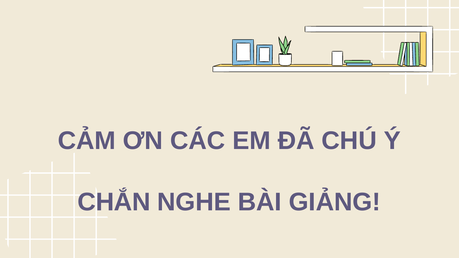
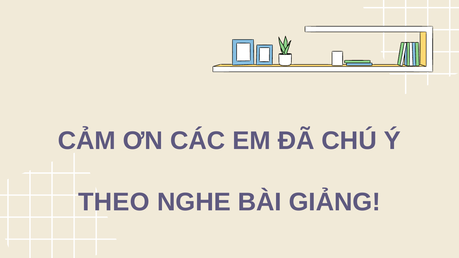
CHẮN: CHẮN -> THEO
